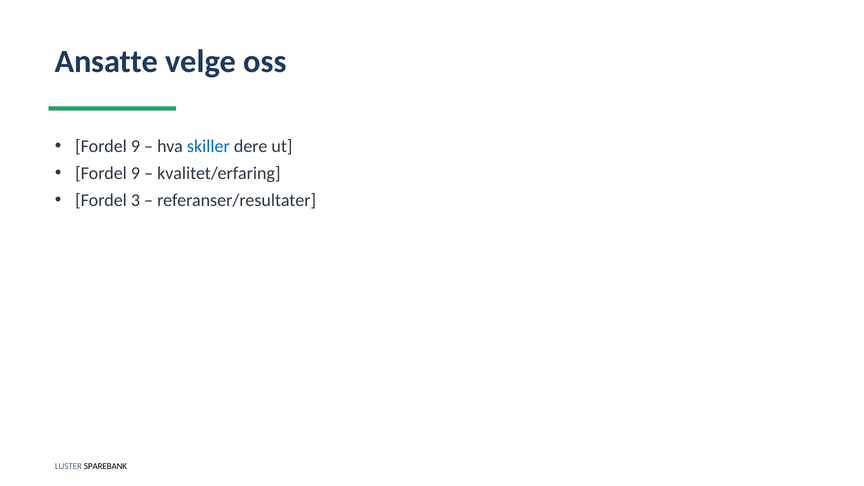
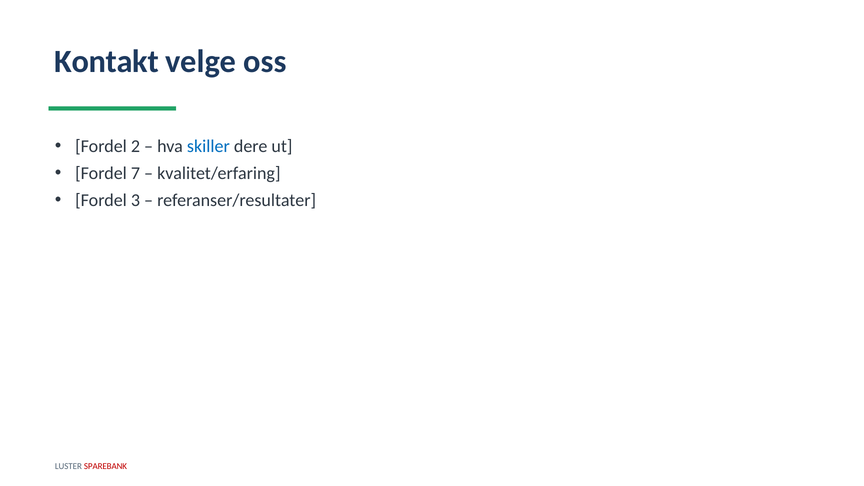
Ansatte: Ansatte -> Kontakt
9 at (135, 146): 9 -> 2
9 at (135, 173): 9 -> 7
SPAREBANK colour: black -> red
